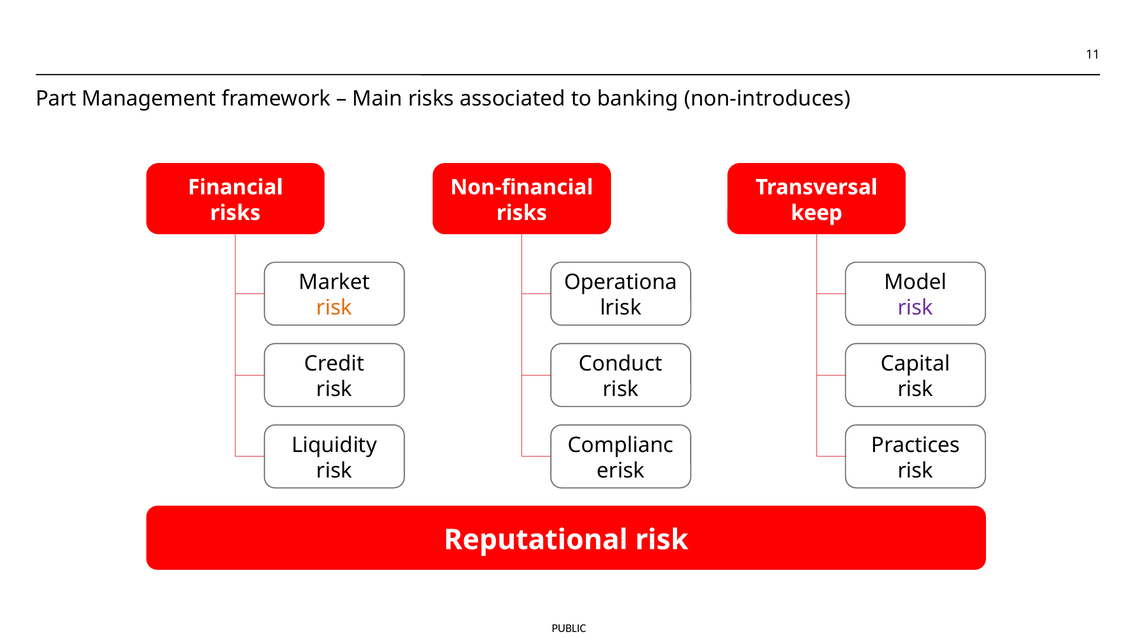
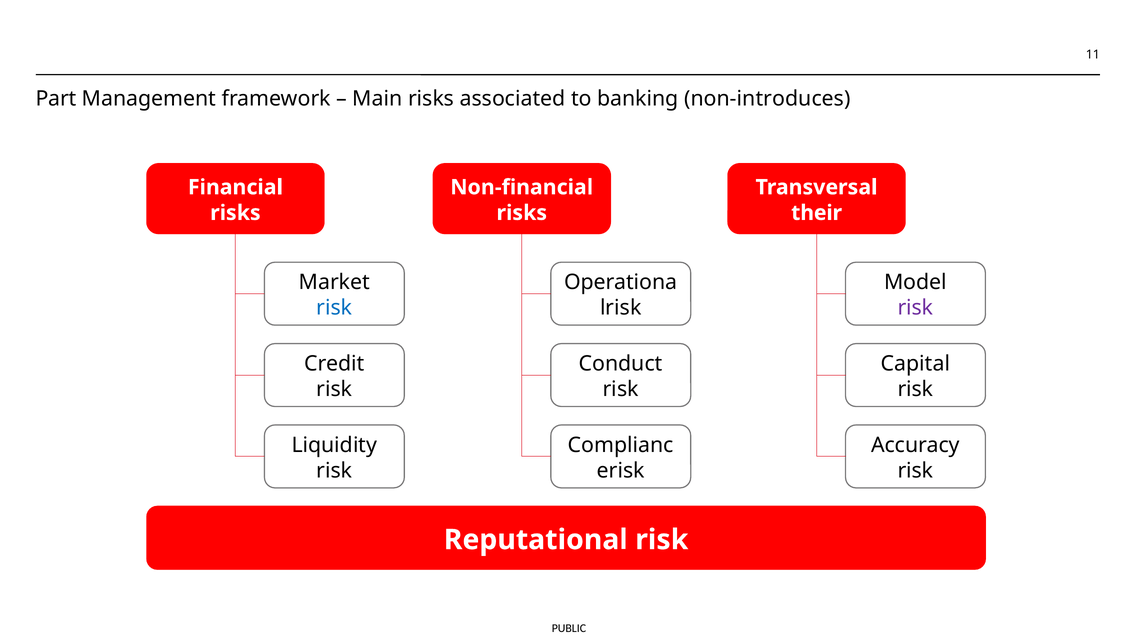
keep: keep -> their
risk at (334, 308) colour: orange -> blue
Practices: Practices -> Accuracy
